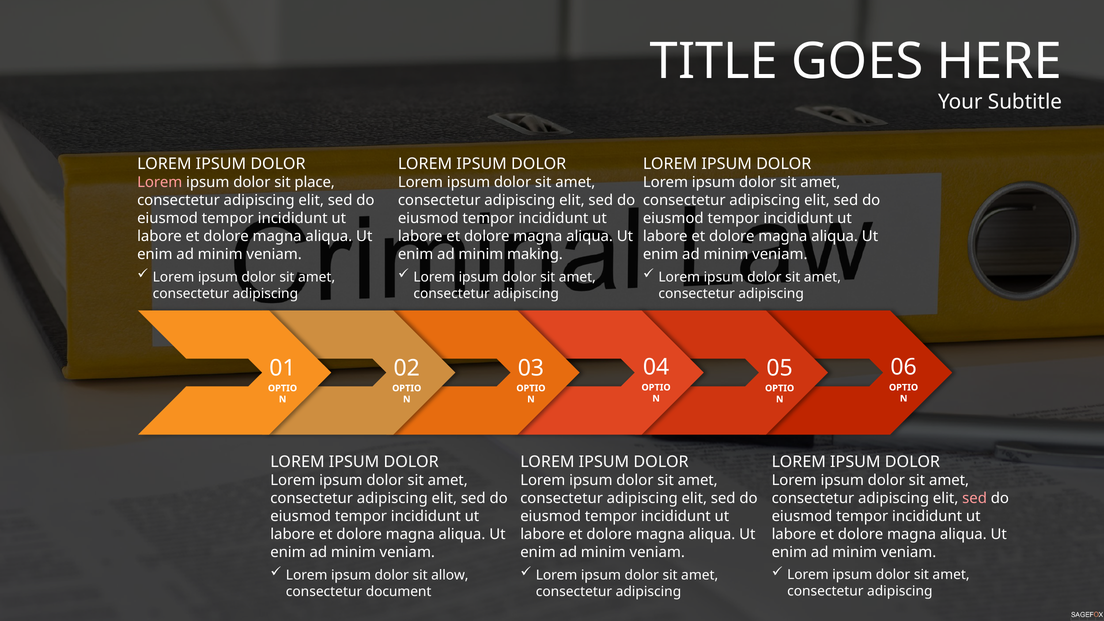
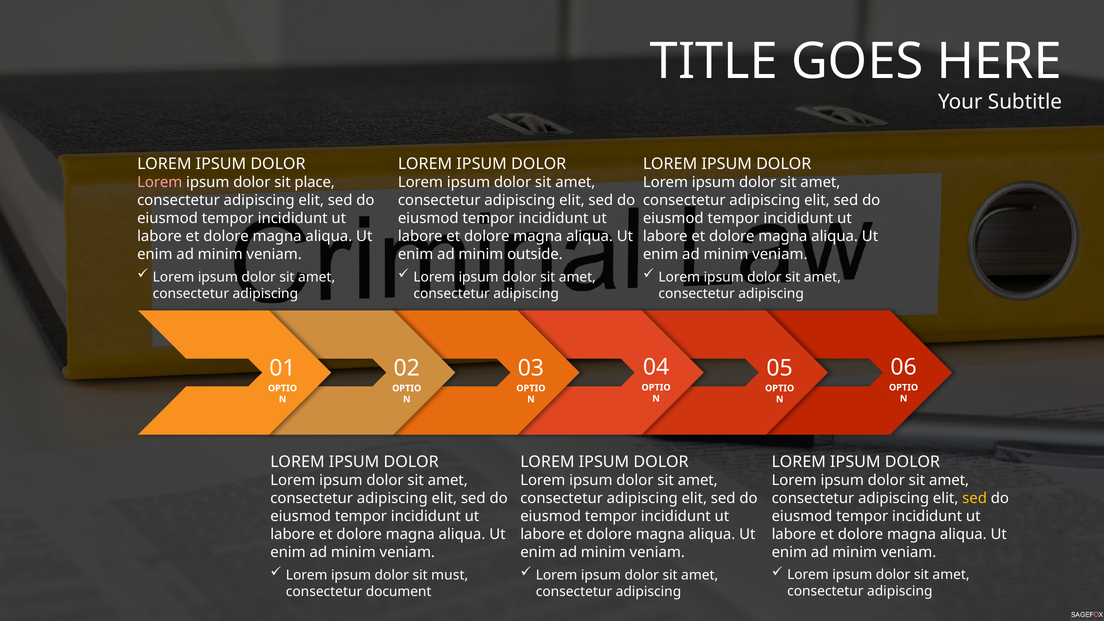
making: making -> outside
sed at (975, 498) colour: pink -> yellow
allow: allow -> must
